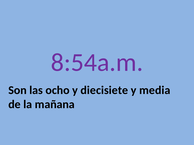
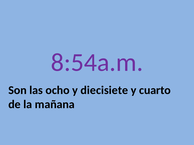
media: media -> cuarto
